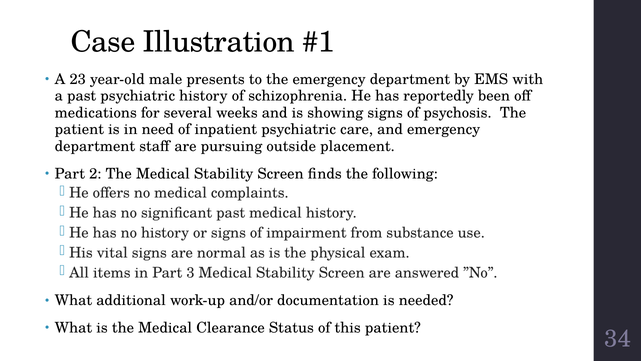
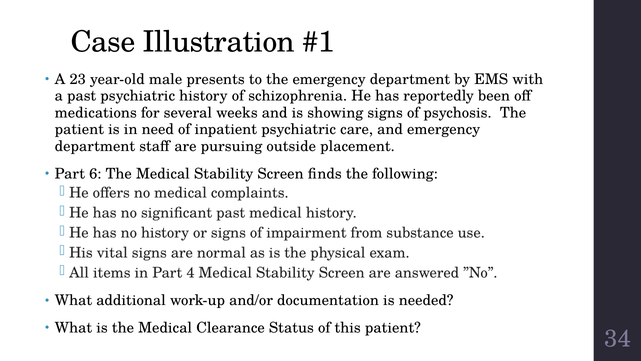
2: 2 -> 6
3: 3 -> 4
